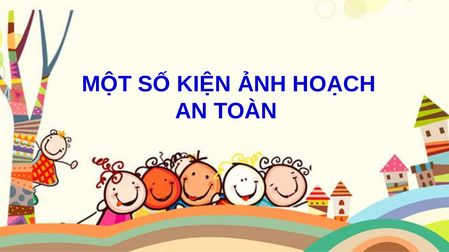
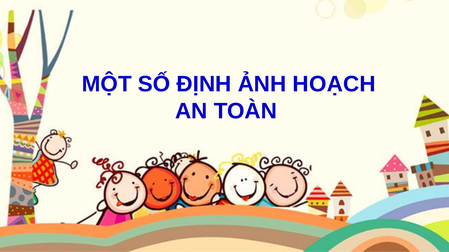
KIỆN: KIỆN -> ĐỊNH
